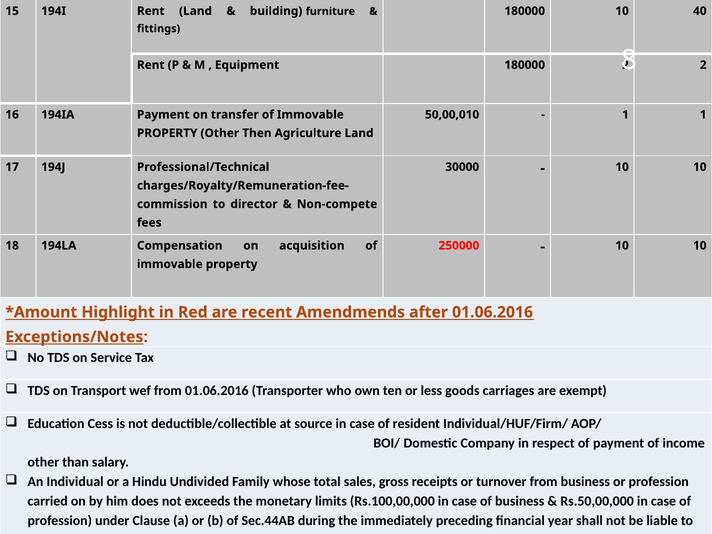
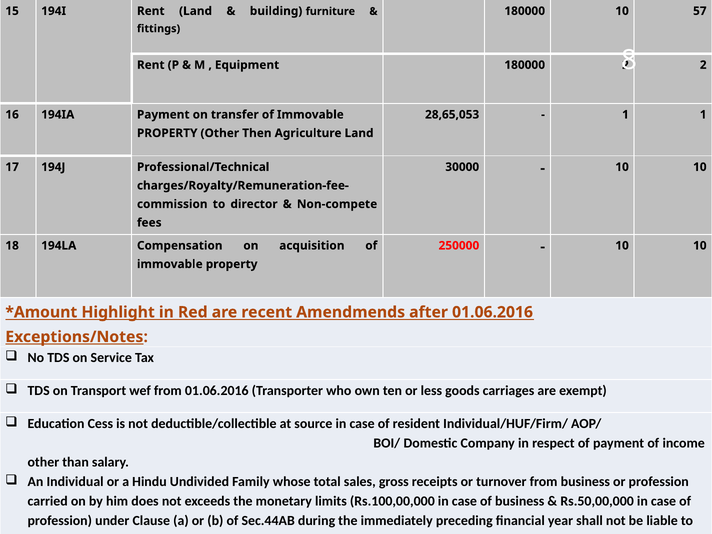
40: 40 -> 57
50,00,010: 50,00,010 -> 28,65,053
